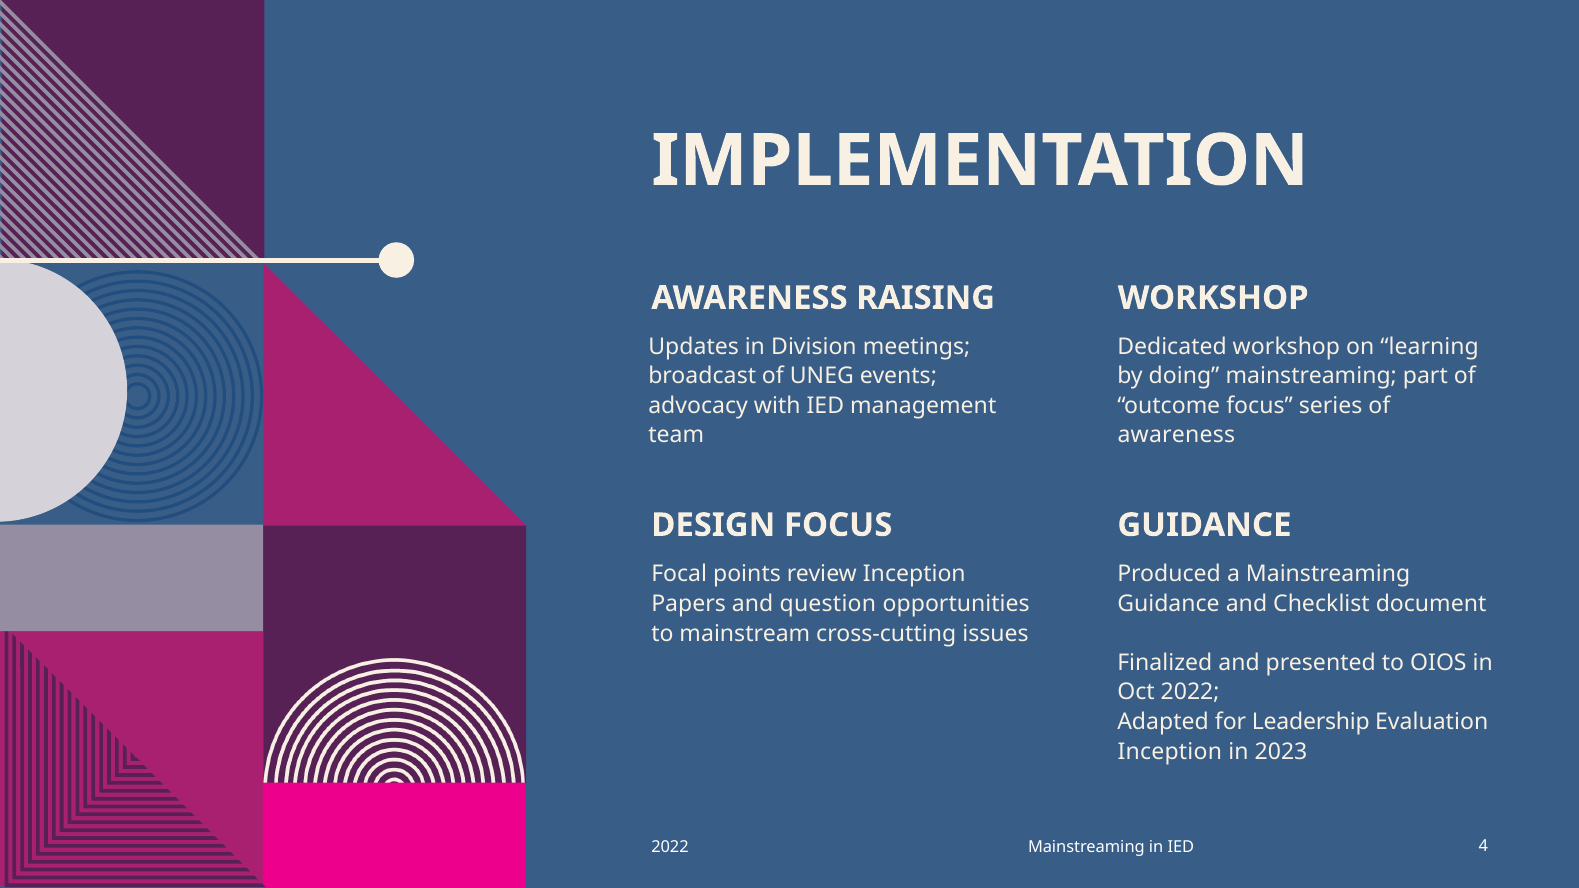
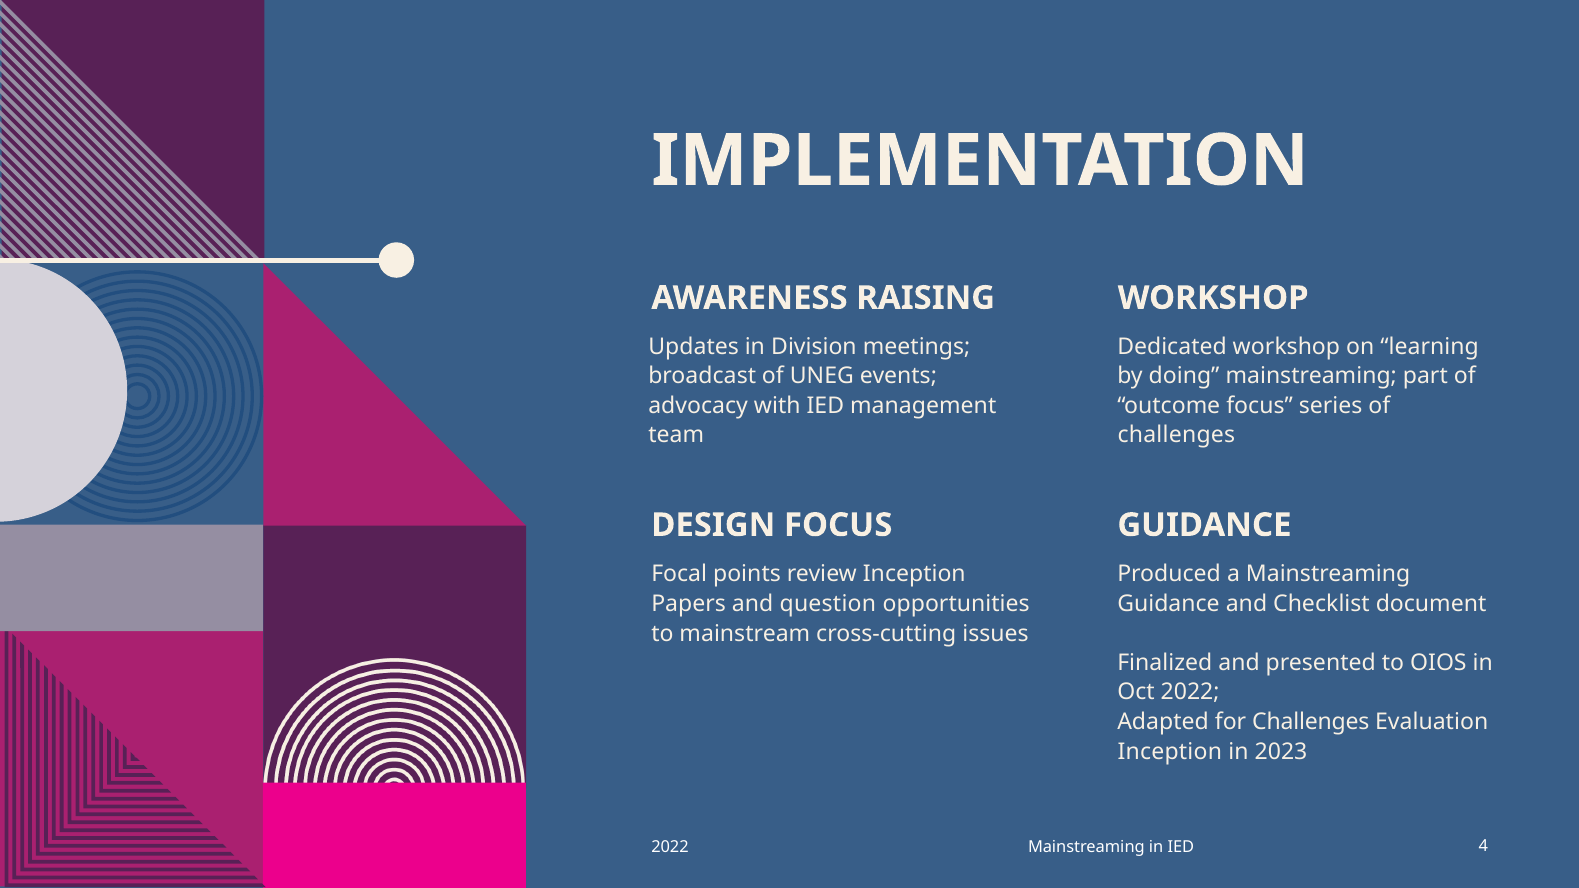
awareness at (1176, 435): awareness -> challenges
for Leadership: Leadership -> Challenges
